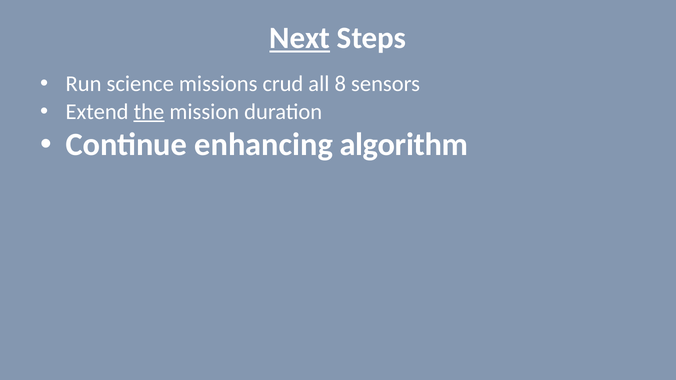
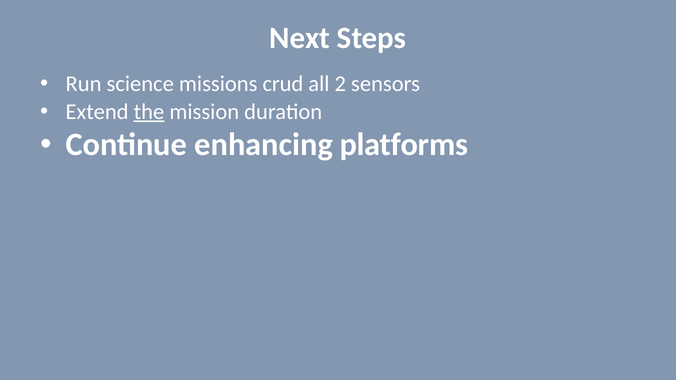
Next underline: present -> none
8: 8 -> 2
algorithm: algorithm -> platforms
